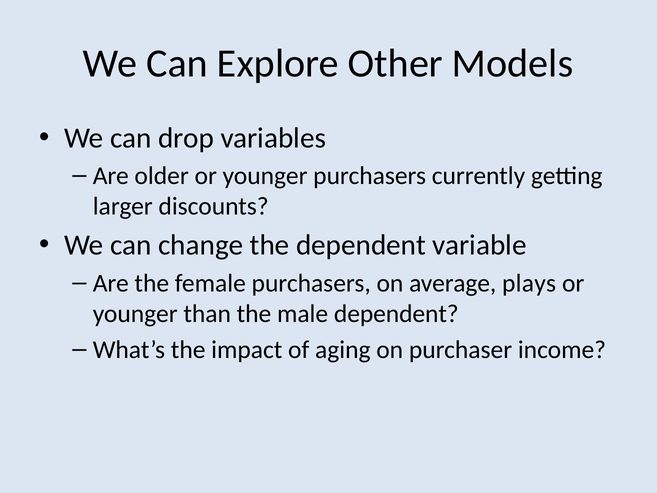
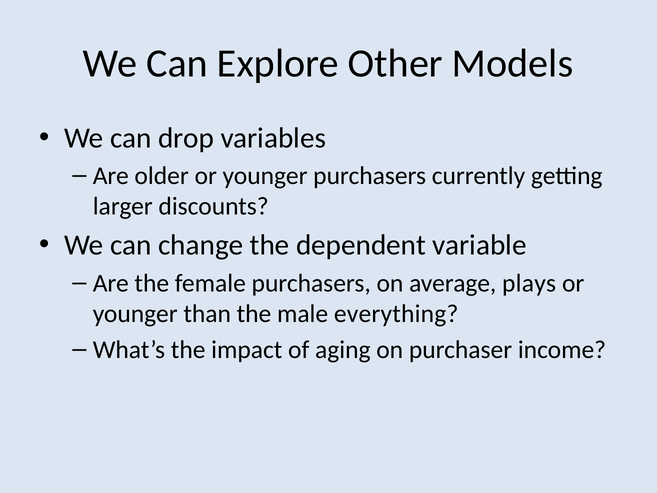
male dependent: dependent -> everything
